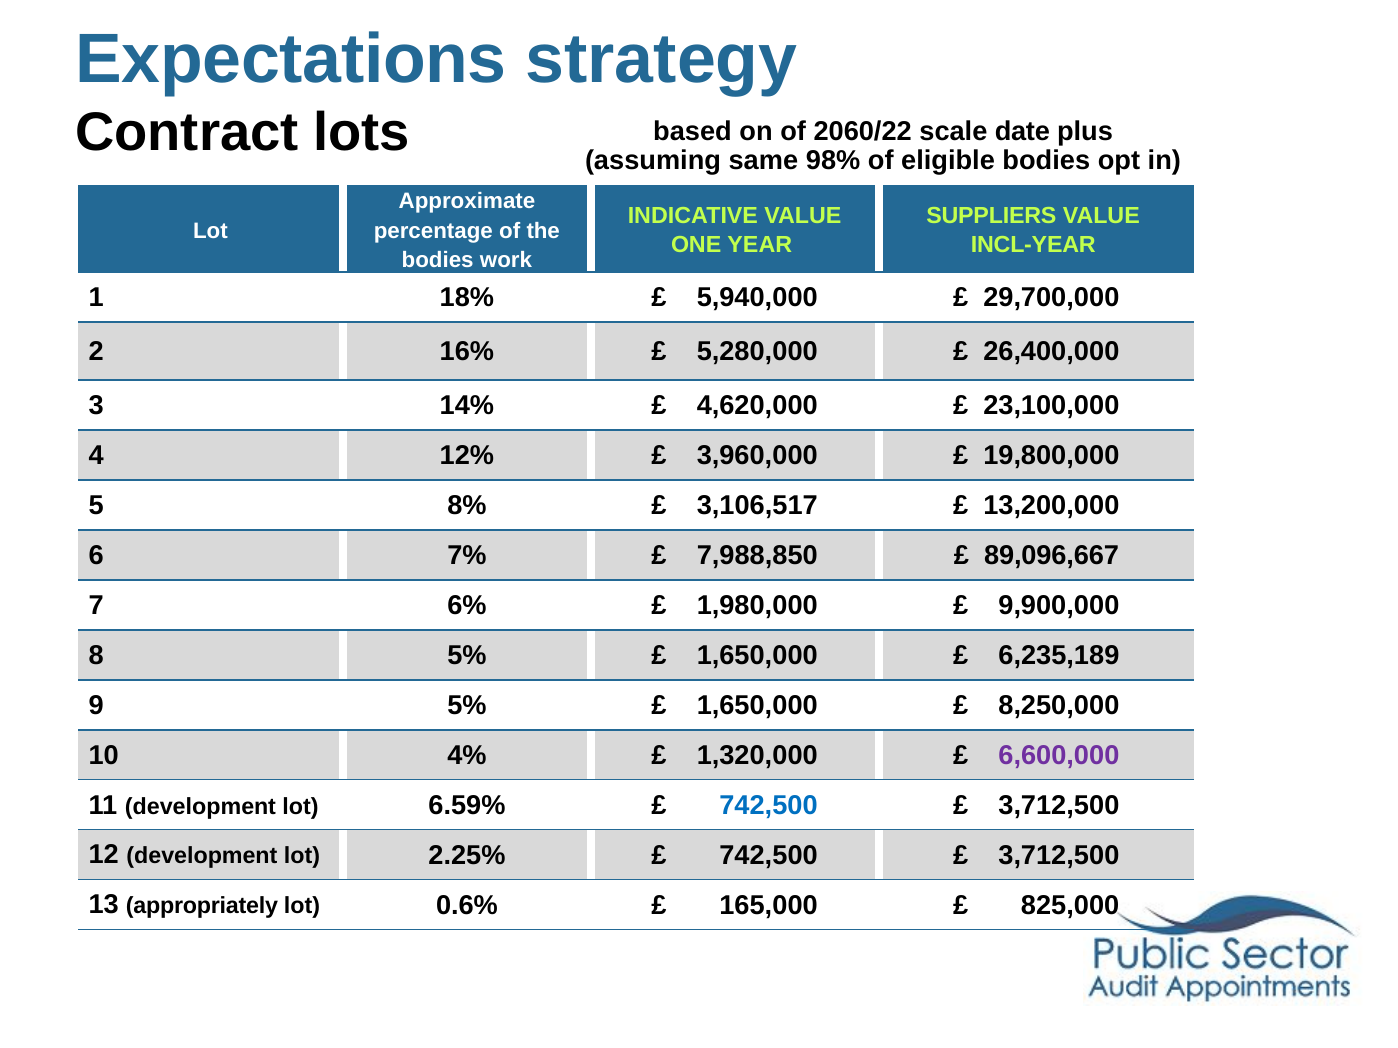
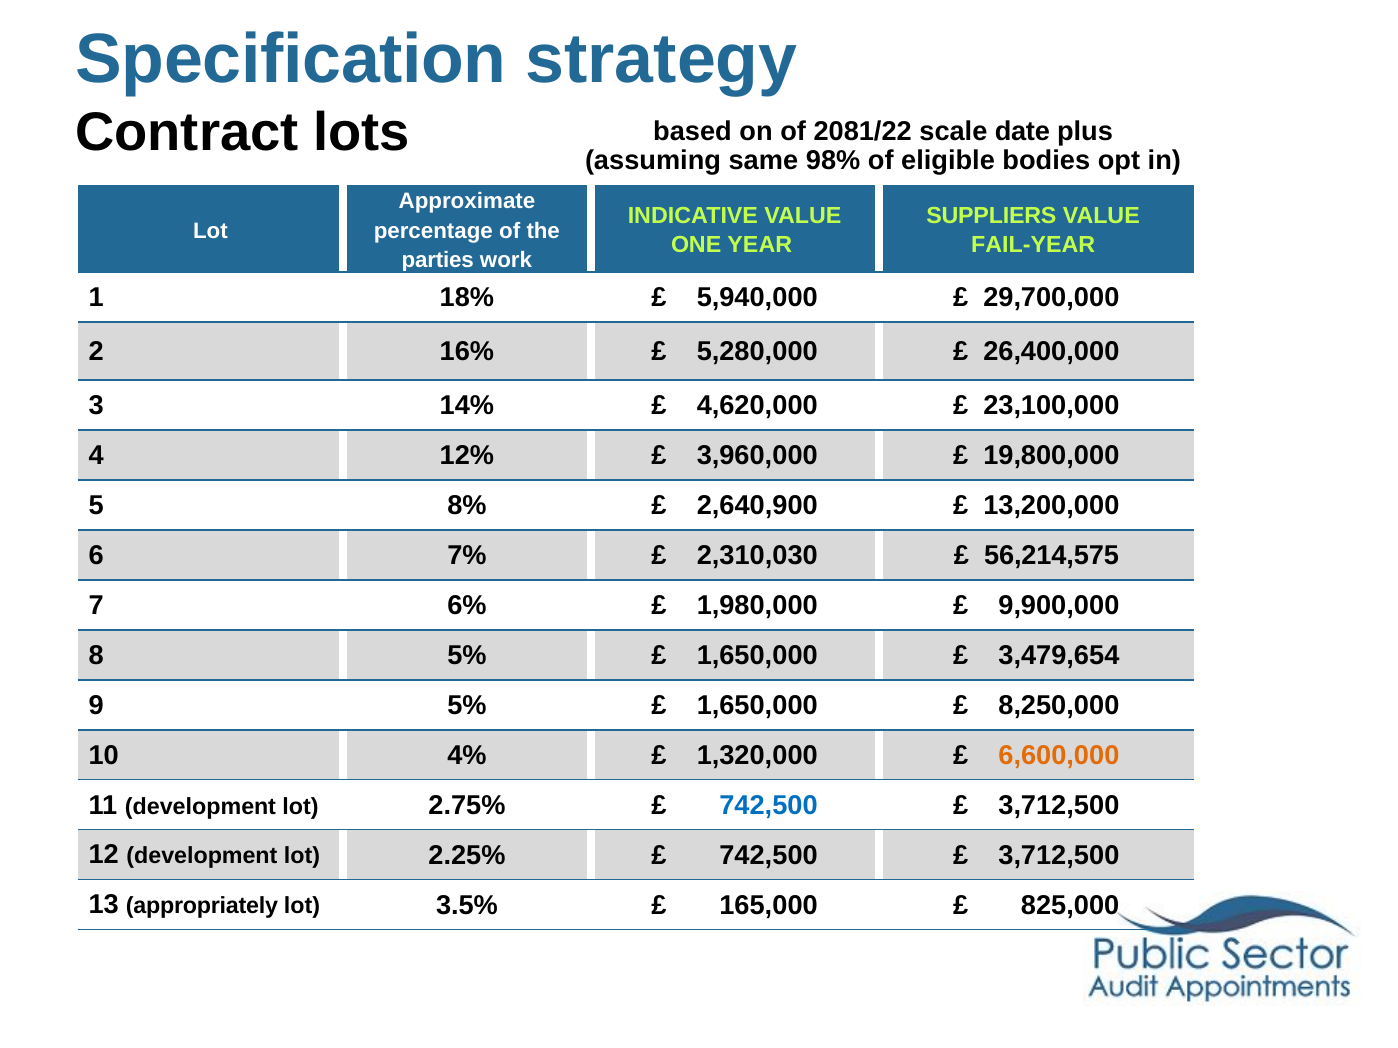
Expectations: Expectations -> Specification
2060/22: 2060/22 -> 2081/22
INCL-YEAR: INCL-YEAR -> FAIL-YEAR
bodies at (438, 260): bodies -> parties
3,106,517: 3,106,517 -> 2,640,900
7,988,850: 7,988,850 -> 2,310,030
89,096,667: 89,096,667 -> 56,214,575
6,235,189: 6,235,189 -> 3,479,654
6,600,000 colour: purple -> orange
6.59%: 6.59% -> 2.75%
0.6%: 0.6% -> 3.5%
